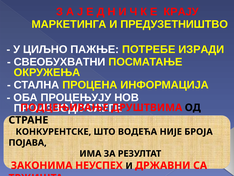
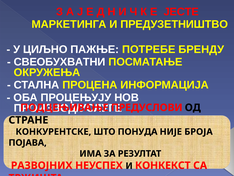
КРАЈУ: КРАЈУ -> ЈЕСТЕ
ИЗРАДИ: ИЗРАДИ -> БРЕНДУ
ДРУШТВИМА: ДРУШТВИМА -> ПРЕДУСЛОВИ
ВОДЕЋА: ВОДЕЋА -> ПОНУДА
ЗАКОНИМА: ЗАКОНИМА -> РАЗВОЈНИХ
ДРЖАВНИ: ДРЖАВНИ -> КОНКЕКСТ
